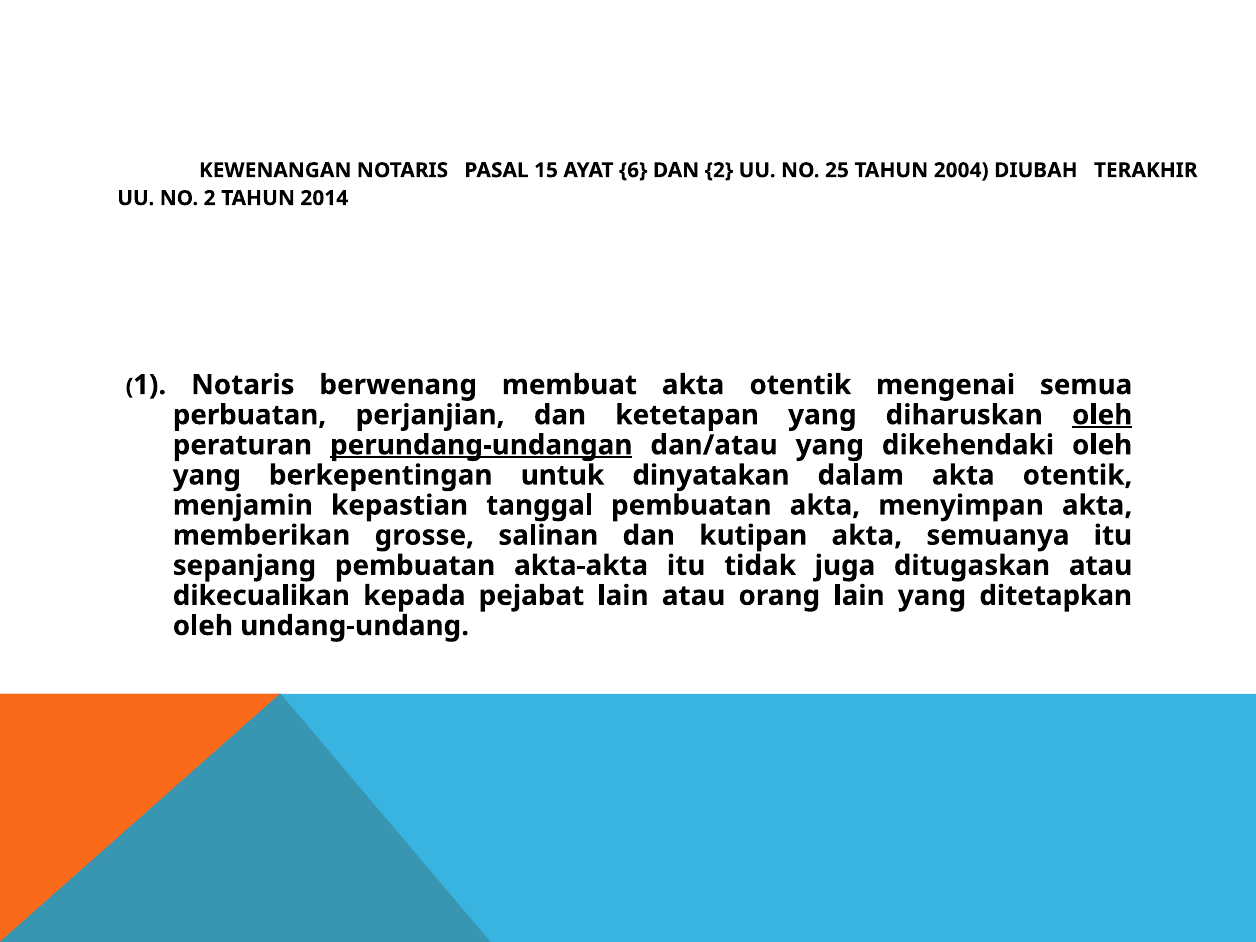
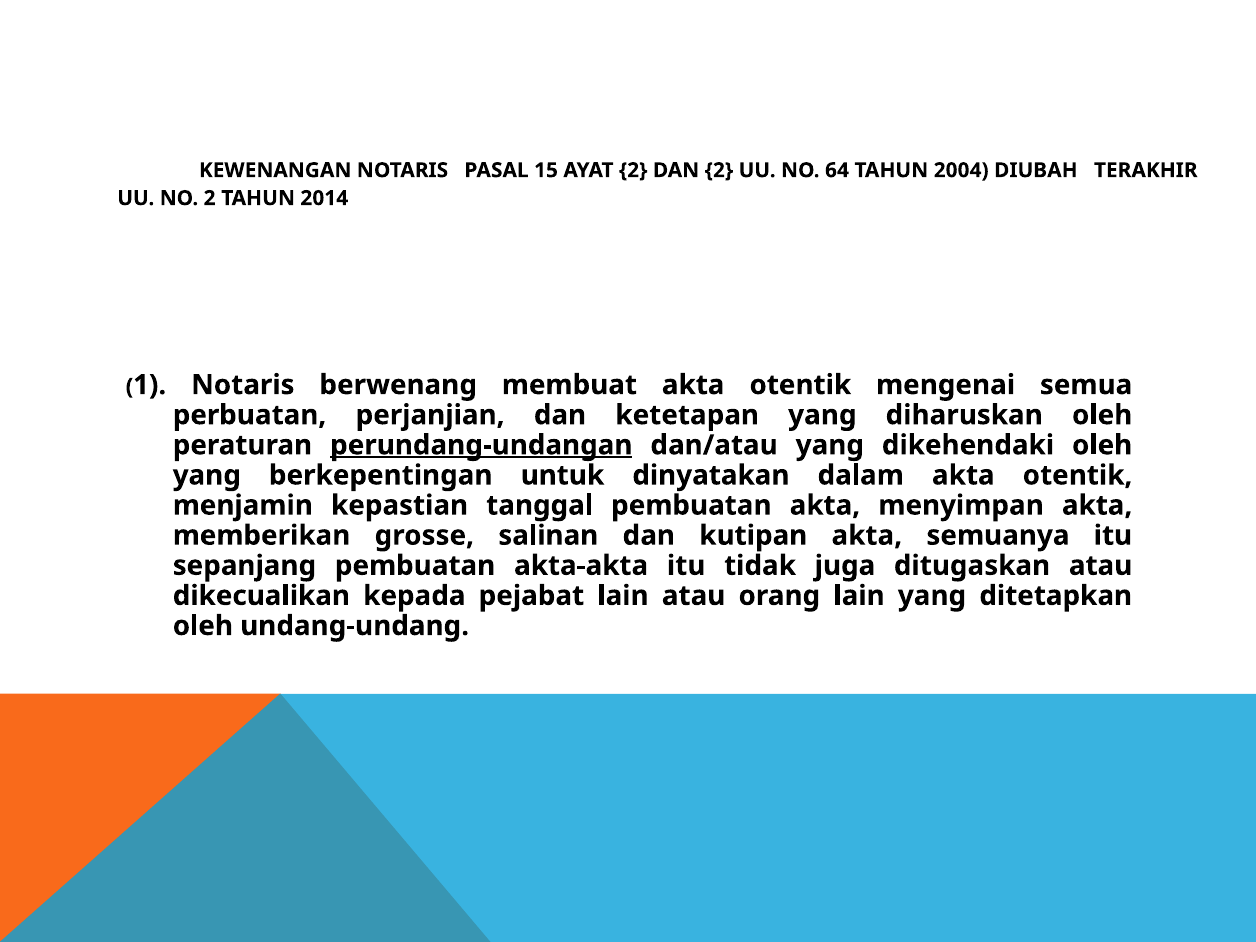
AYAT 6: 6 -> 2
25: 25 -> 64
oleh at (1102, 415) underline: present -> none
